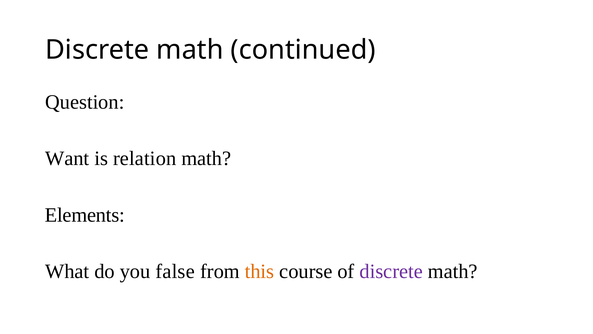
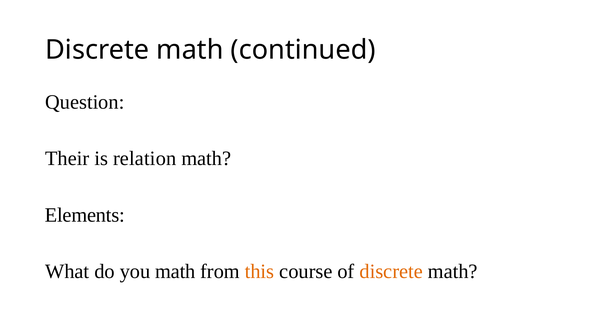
Want: Want -> Their
you false: false -> math
discrete at (391, 271) colour: purple -> orange
